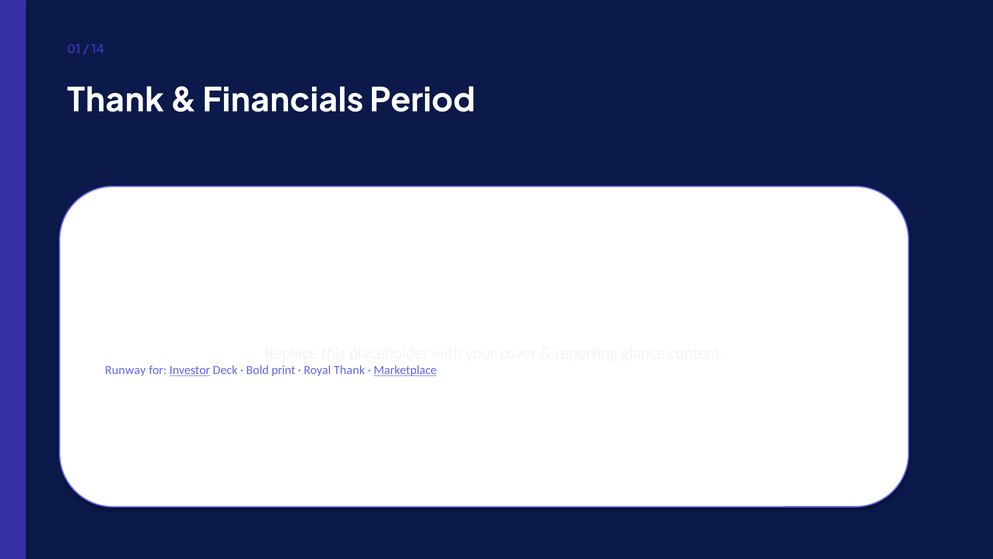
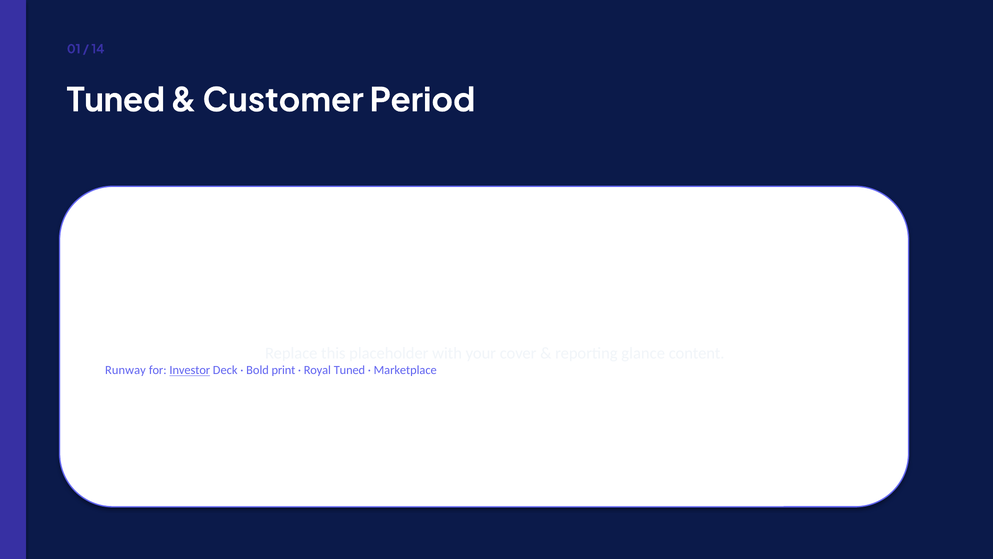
Thank at (116, 100): Thank -> Tuned
Financials: Financials -> Customer
Royal Thank: Thank -> Tuned
Marketplace underline: present -> none
